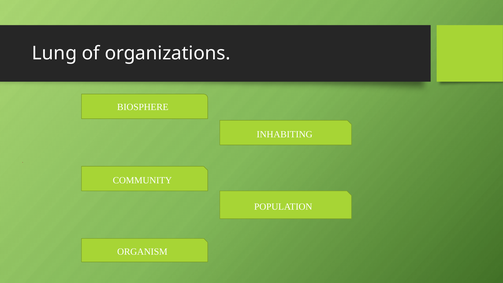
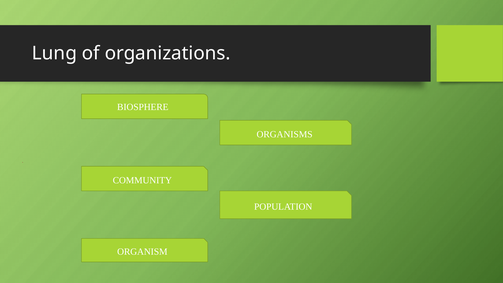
INHABITING: INHABITING -> ORGANISMS
